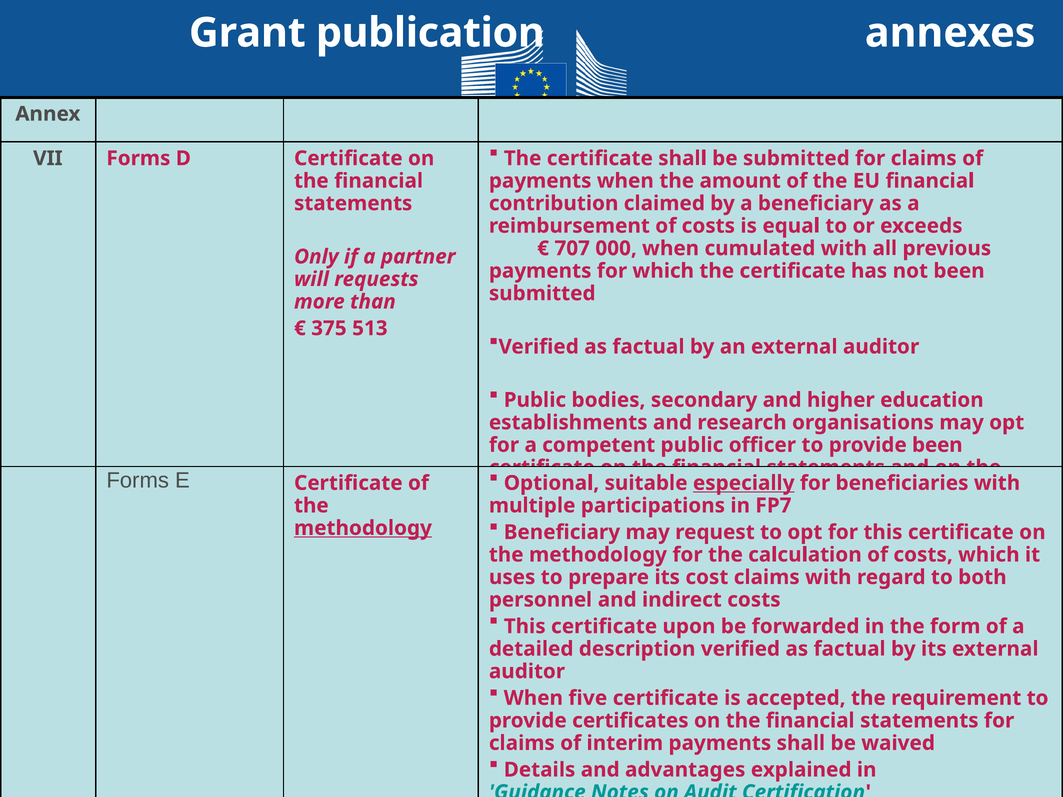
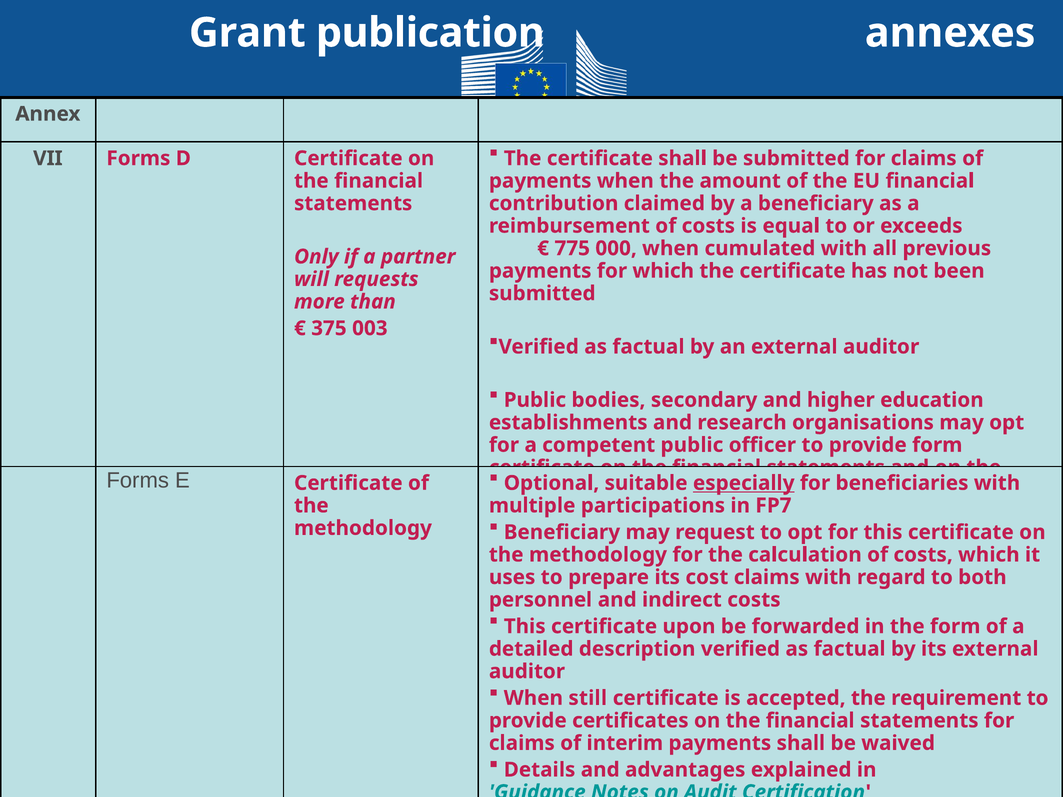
707: 707 -> 775
513: 513 -> 003
provide been: been -> form
methodology at (363, 528) underline: present -> none
five: five -> still
